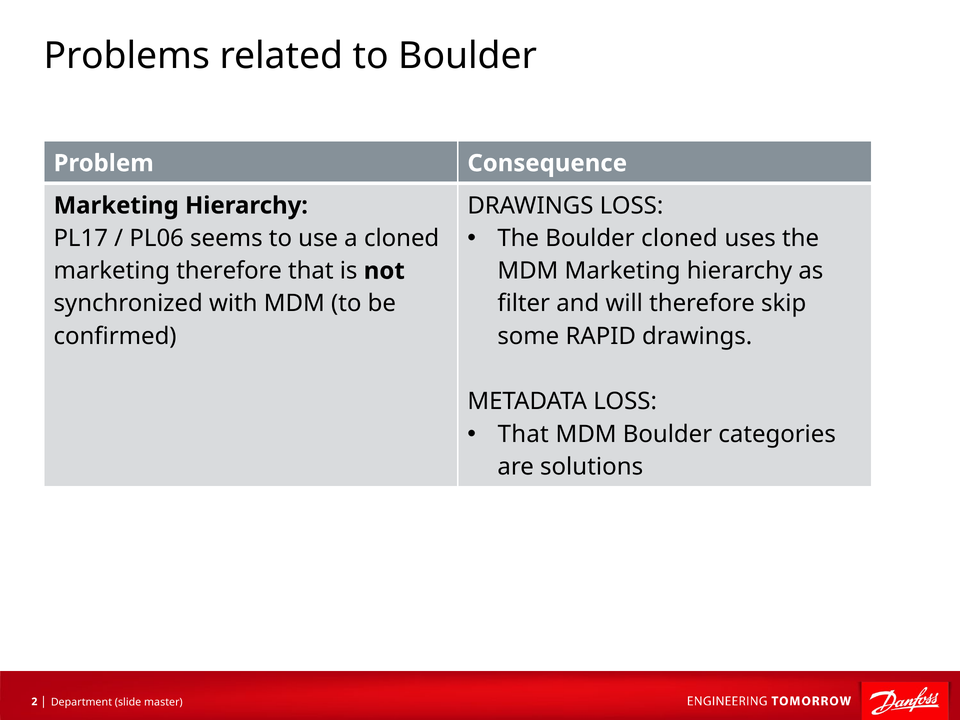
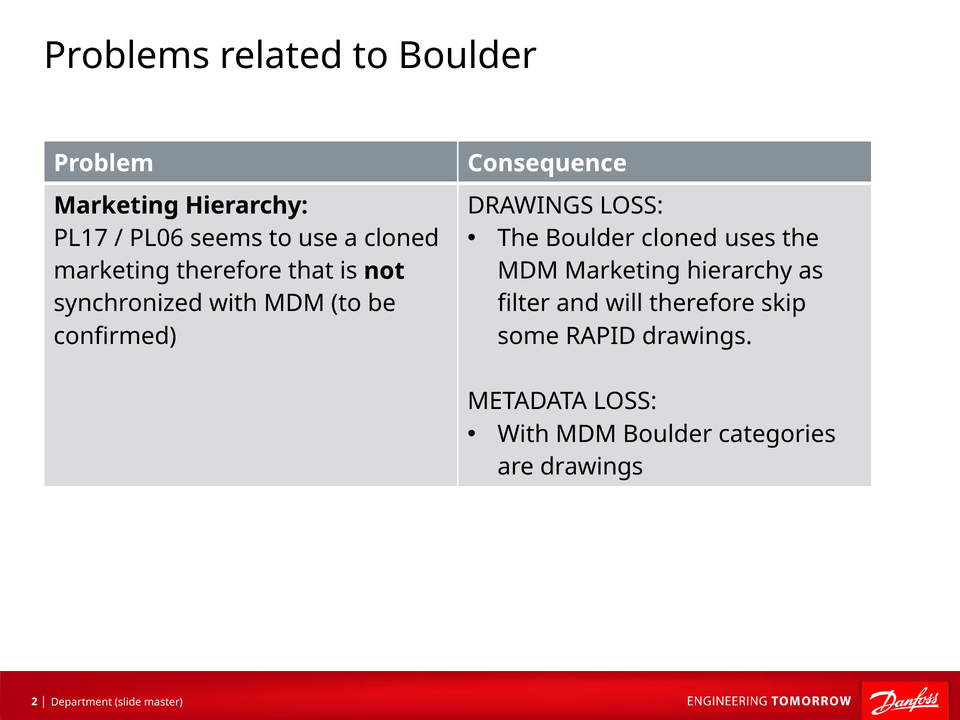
That at (523, 434): That -> With
are solutions: solutions -> drawings
